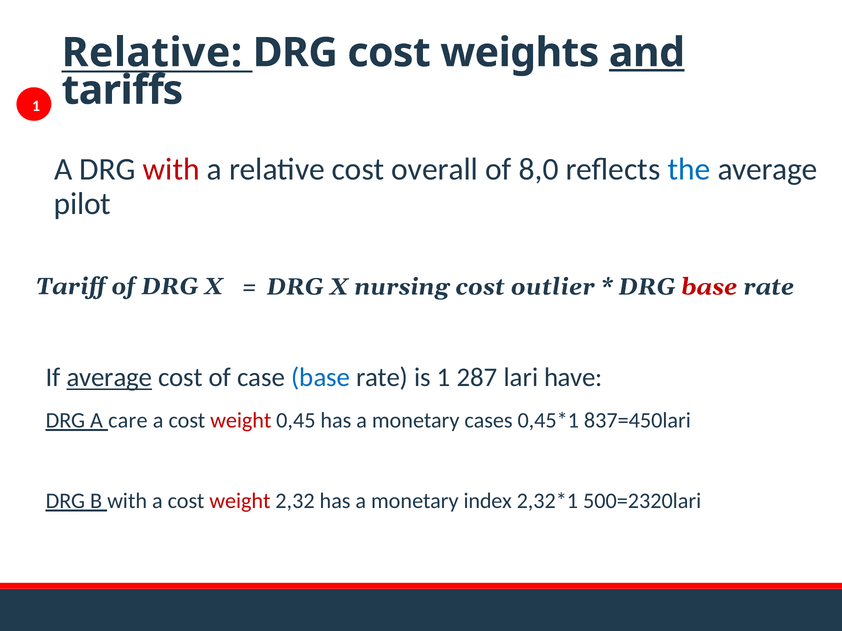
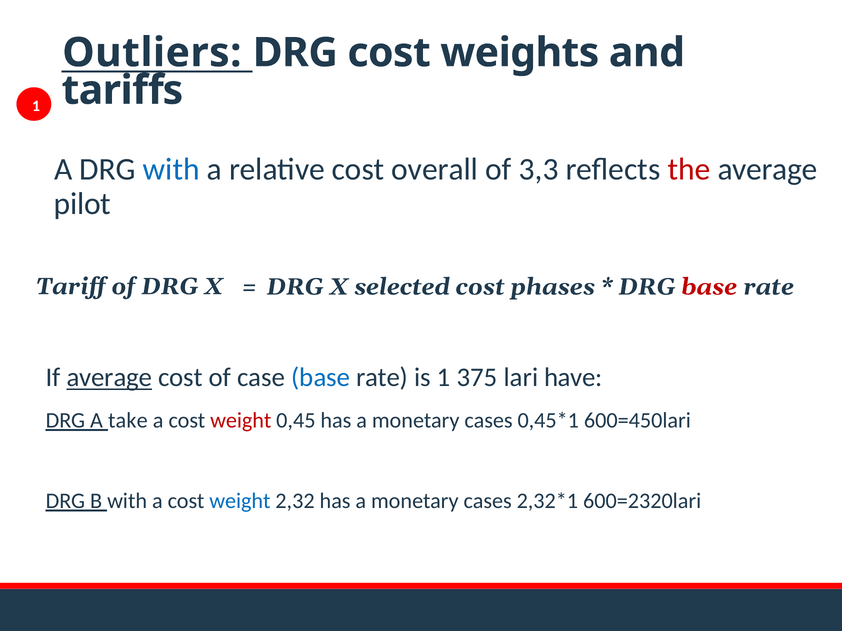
Relative at (152, 53): Relative -> Outliers
and underline: present -> none
with at (171, 170) colour: red -> blue
8,0: 8,0 -> 3,3
the colour: blue -> red
nursing: nursing -> selected
outlier: outlier -> phases
287: 287 -> 375
care: care -> take
837=450lari: 837=450lari -> 600=450lari
weight at (240, 501) colour: red -> blue
index at (488, 501): index -> cases
500=2320lari: 500=2320lari -> 600=2320lari
